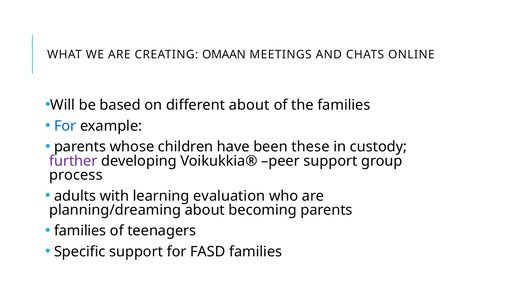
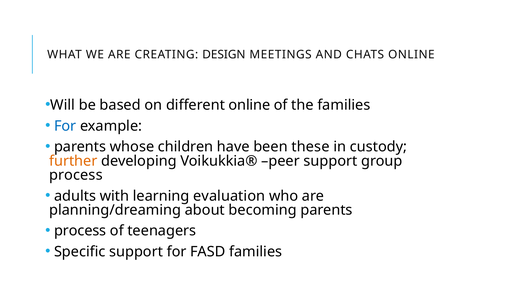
OMAAN: OMAAN -> DESIGN
different about: about -> online
further colour: purple -> orange
families at (80, 231): families -> process
